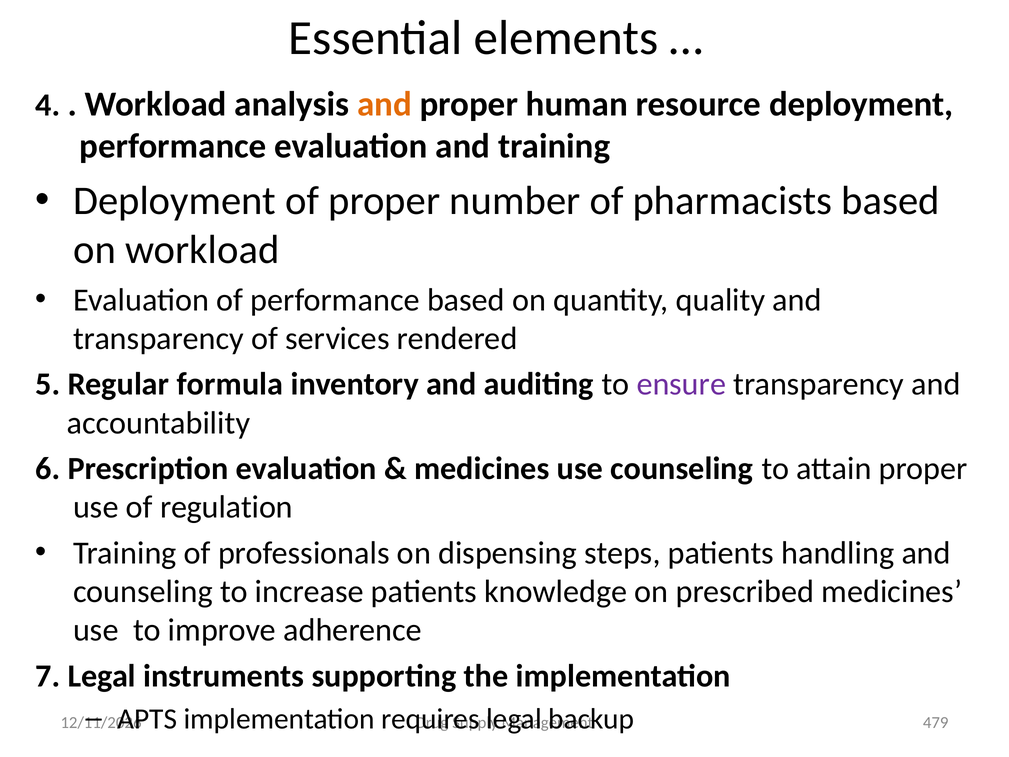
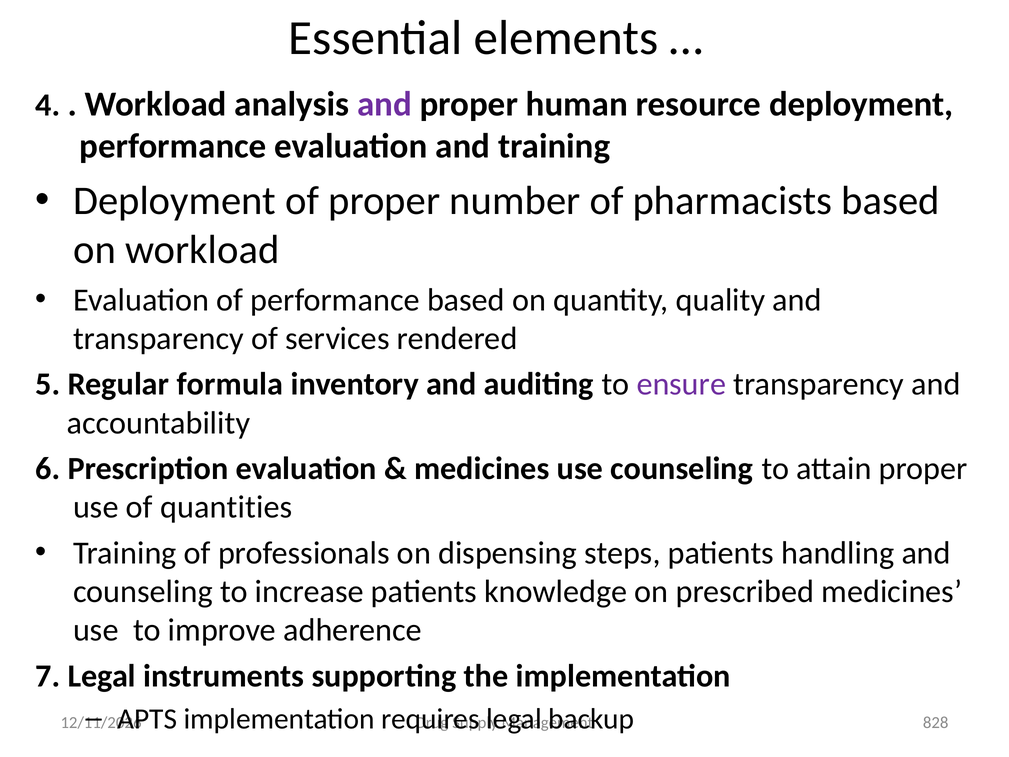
and at (384, 104) colour: orange -> purple
regulation: regulation -> quantities
479: 479 -> 828
